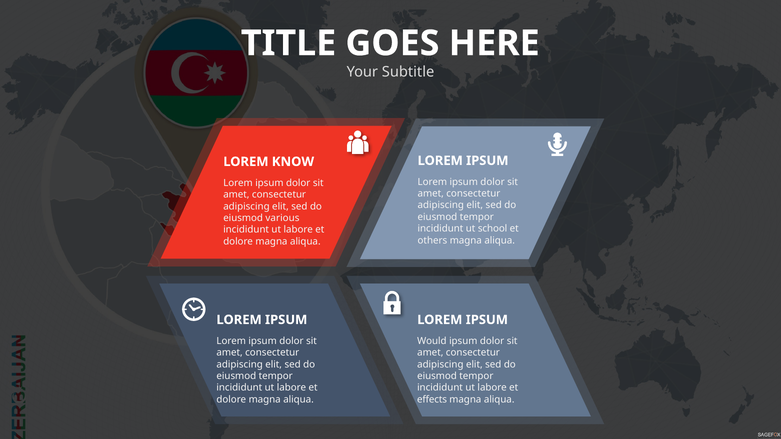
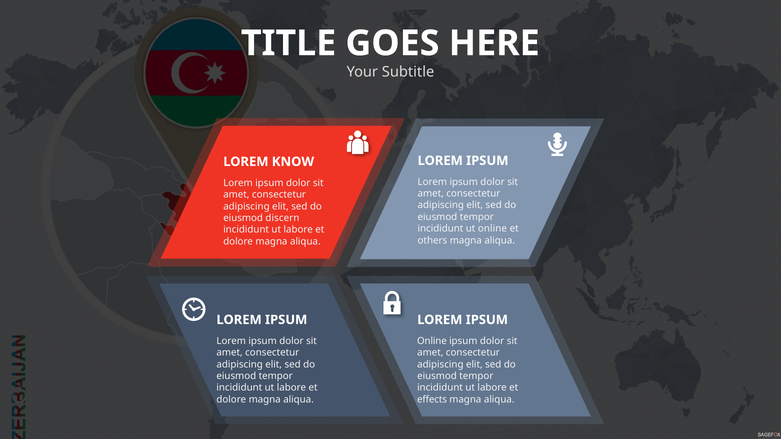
various: various -> discern
ut school: school -> online
Would at (432, 341): Would -> Online
